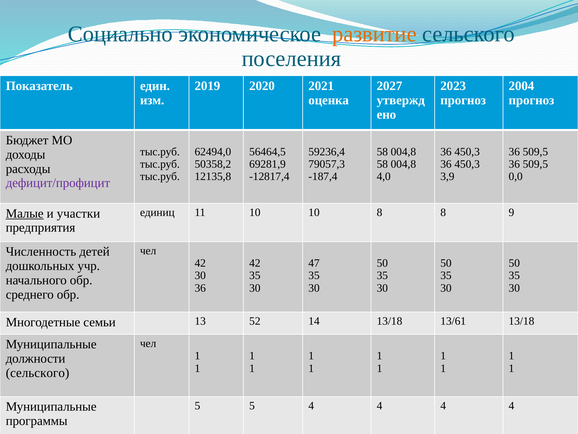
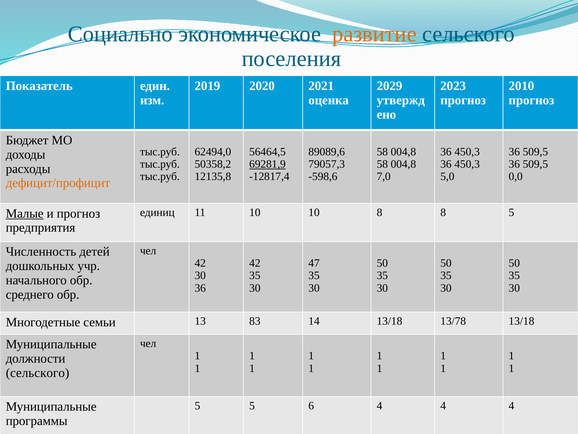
2027: 2027 -> 2029
2004: 2004 -> 2010
59236,4: 59236,4 -> 89089,6
69281,9 underline: none -> present
-187,4: -187,4 -> -598,6
4,0: 4,0 -> 7,0
3,9: 3,9 -> 5,0
дефицит/профицит colour: purple -> orange
8 9: 9 -> 5
и участки: участки -> прогноз
52: 52 -> 83
13/61: 13/61 -> 13/78
5 4: 4 -> 6
